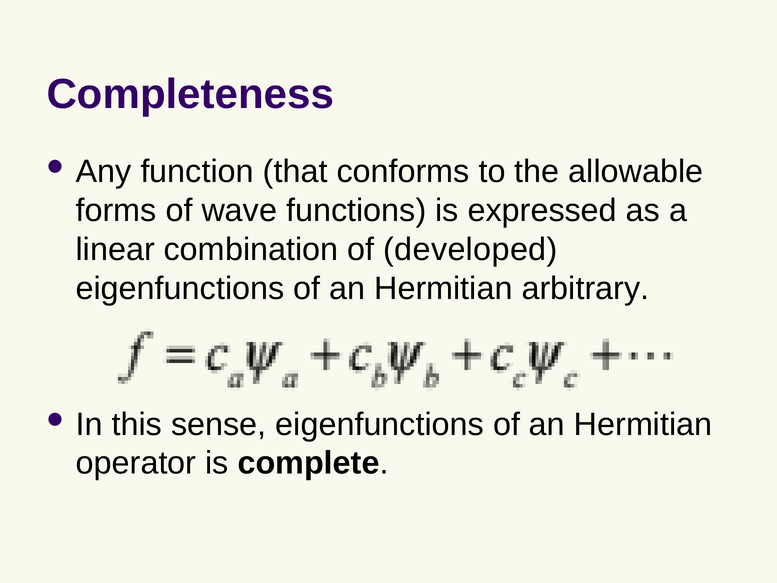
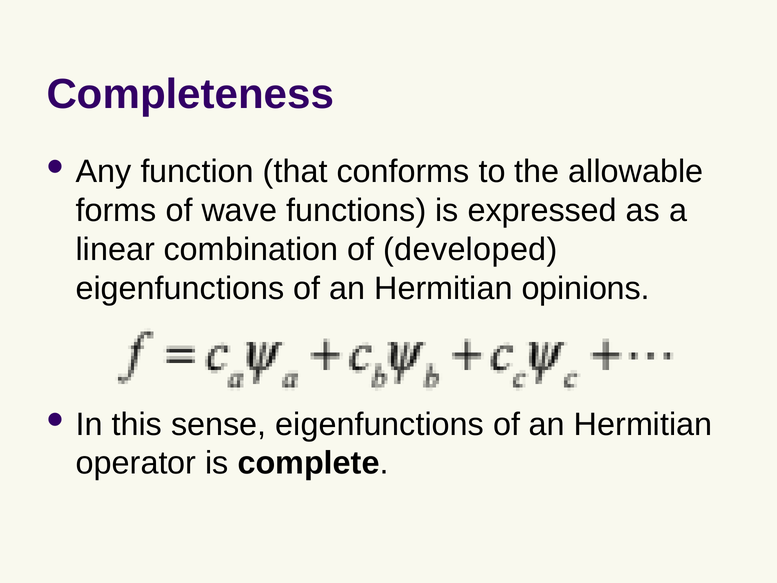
arbitrary: arbitrary -> opinions
